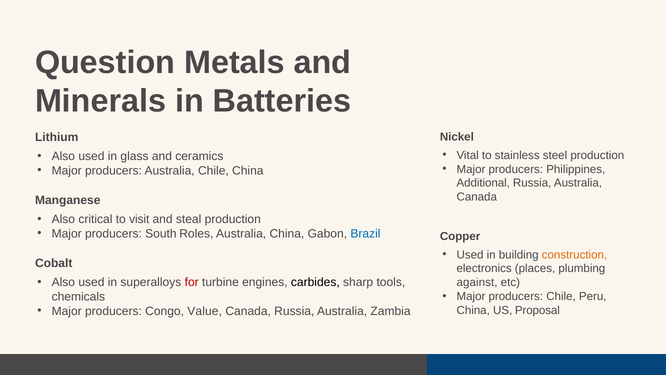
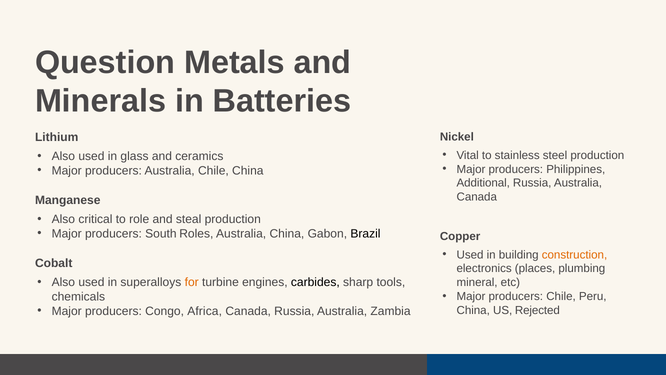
visit: visit -> role
Brazil colour: blue -> black
for colour: red -> orange
against: against -> mineral
Proposal: Proposal -> Rejected
Value: Value -> Africa
